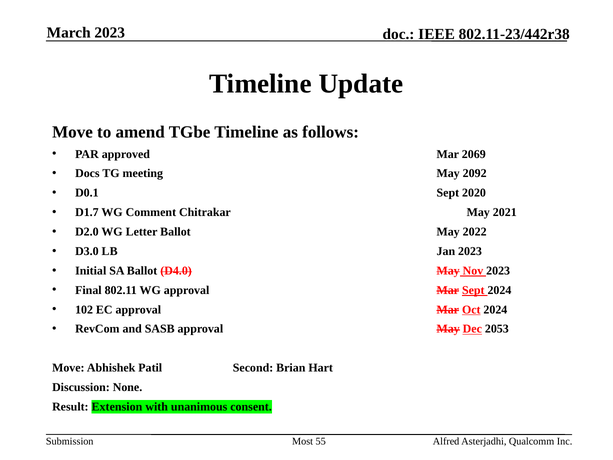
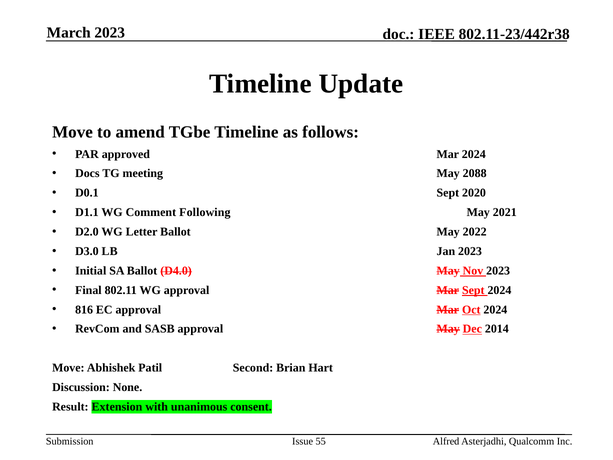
Mar 2069: 2069 -> 2024
2092: 2092 -> 2088
D1.7: D1.7 -> D1.1
Chitrakar: Chitrakar -> Following
102: 102 -> 816
2053: 2053 -> 2014
Most: Most -> Issue
